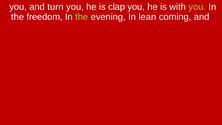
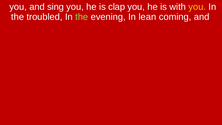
turn: turn -> sing
you at (197, 7) colour: light green -> yellow
freedom: freedom -> troubled
